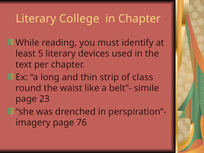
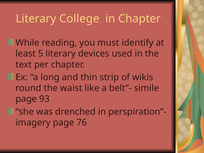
class: class -> wikis
23: 23 -> 93
